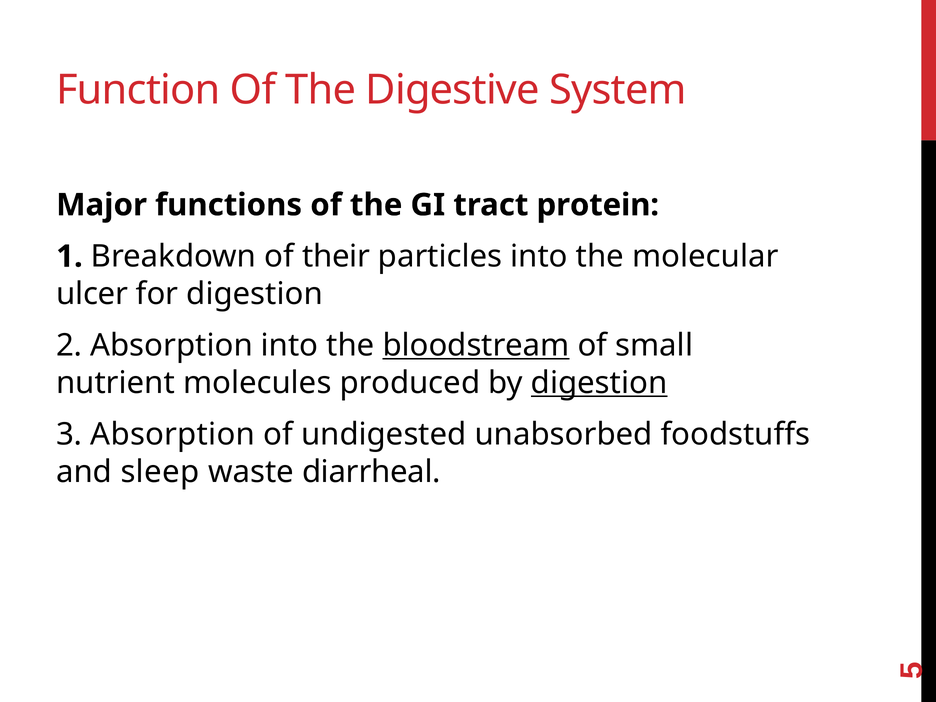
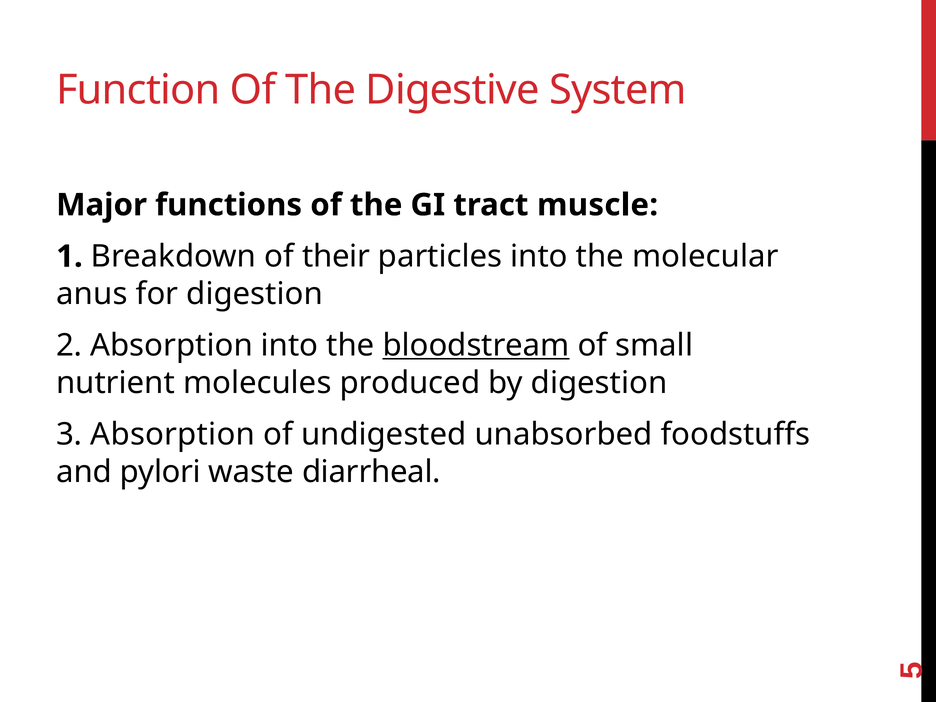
protein: protein -> muscle
ulcer: ulcer -> anus
digestion at (599, 383) underline: present -> none
sleep: sleep -> pylori
